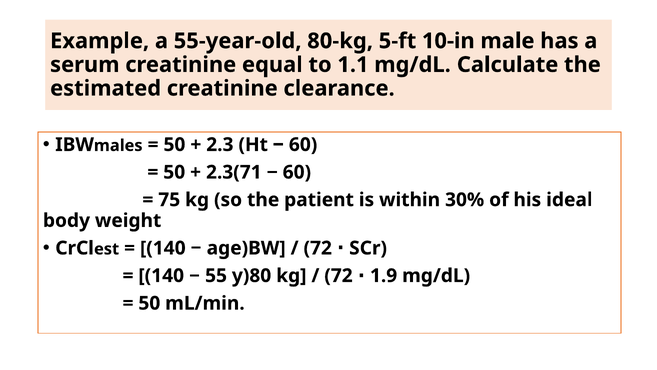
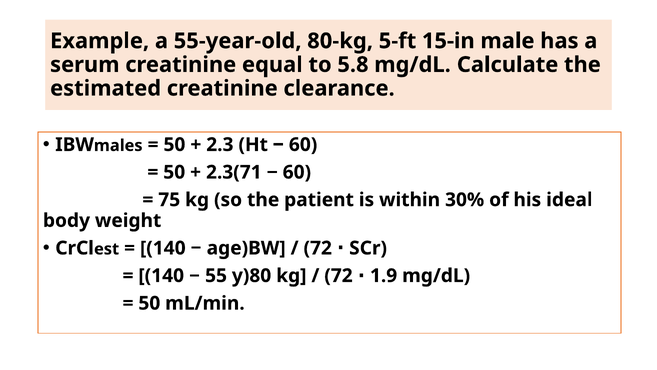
10-in: 10-in -> 15-in
1.1: 1.1 -> 5.8
